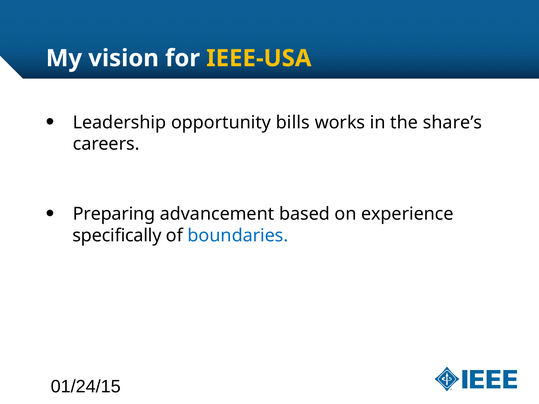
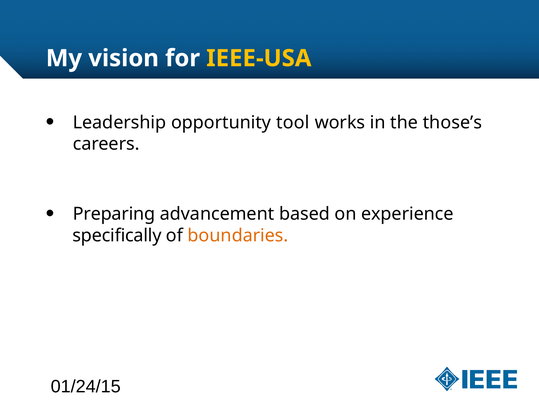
bills: bills -> tool
share’s: share’s -> those’s
boundaries colour: blue -> orange
